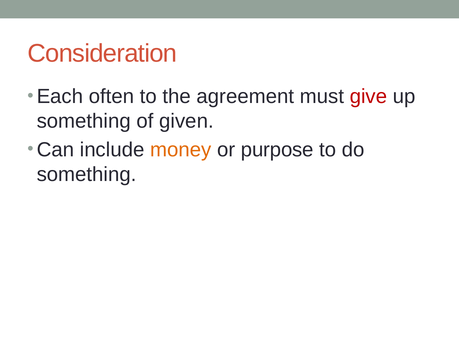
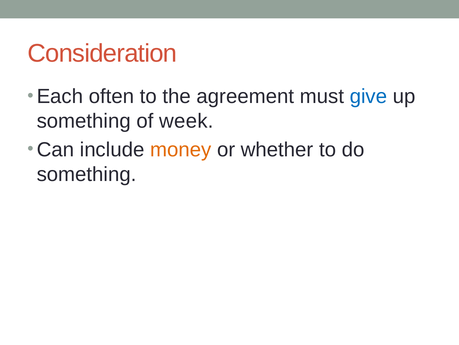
give colour: red -> blue
given: given -> week
purpose: purpose -> whether
